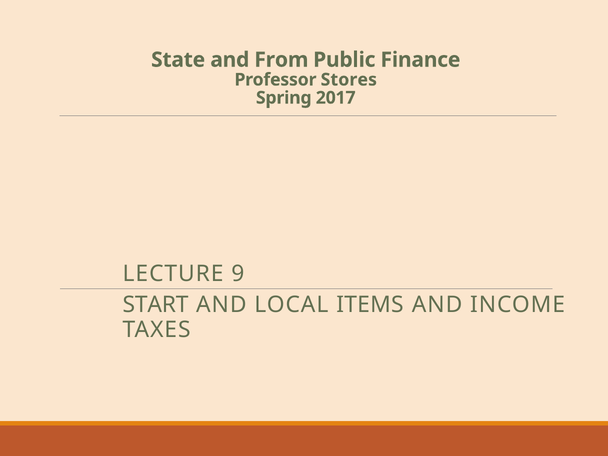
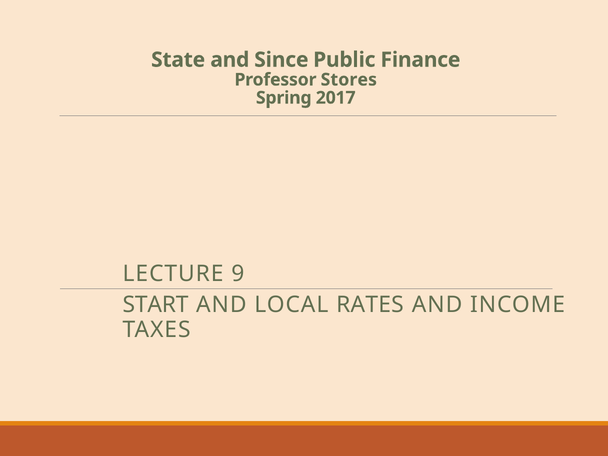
From: From -> Since
ITEMS: ITEMS -> RATES
